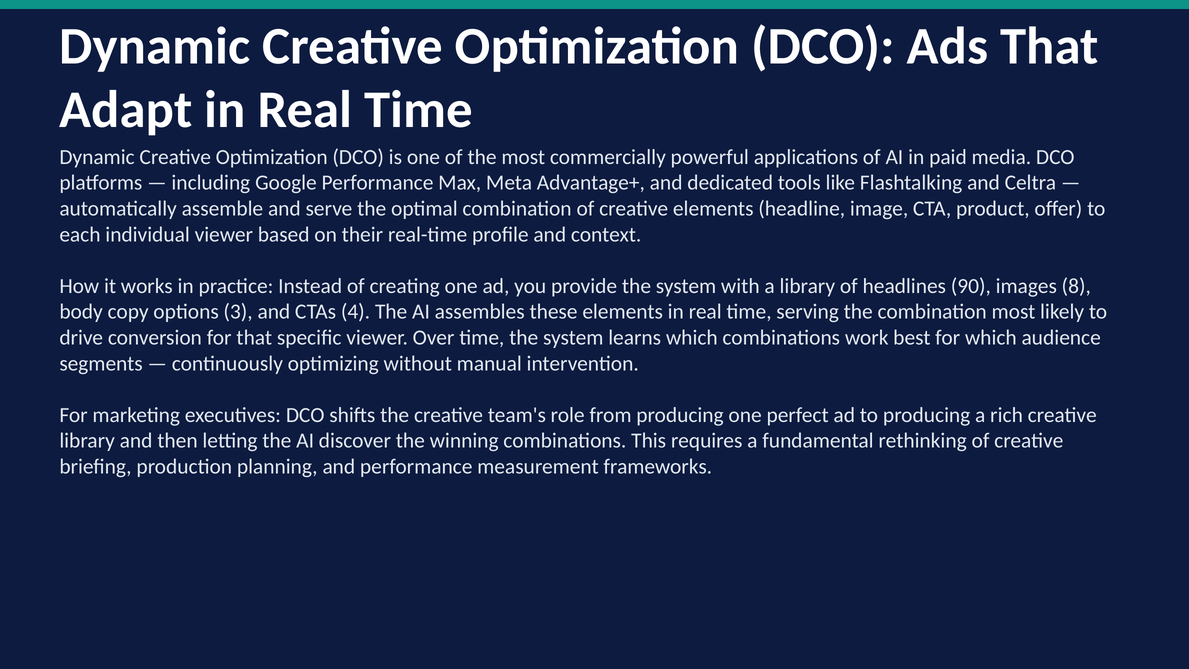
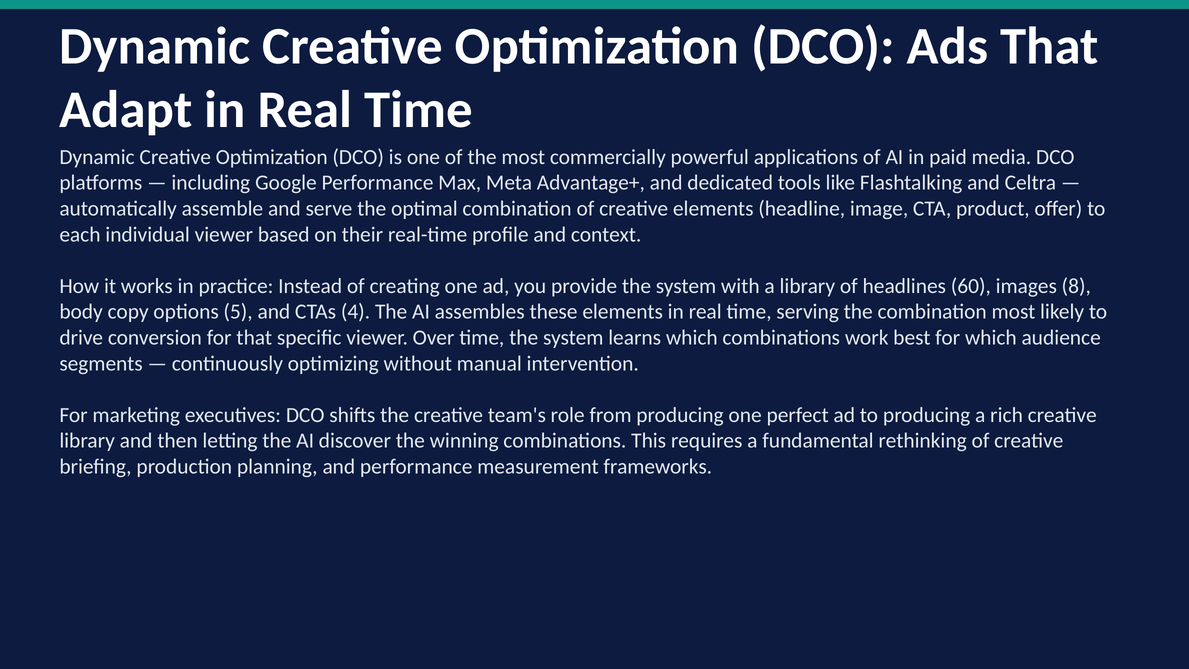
90: 90 -> 60
3: 3 -> 5
